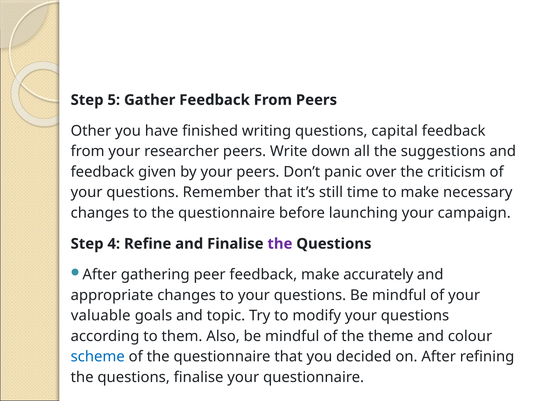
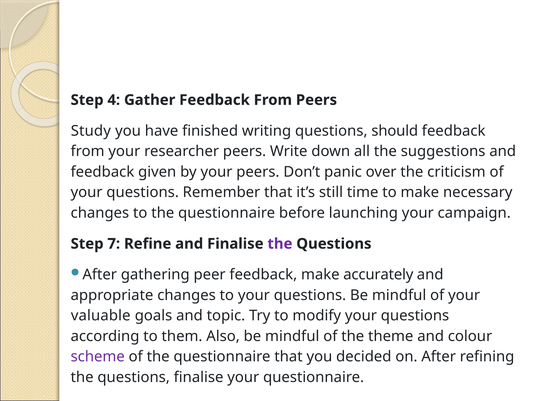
5: 5 -> 4
Other: Other -> Study
capital: capital -> should
4: 4 -> 7
scheme colour: blue -> purple
